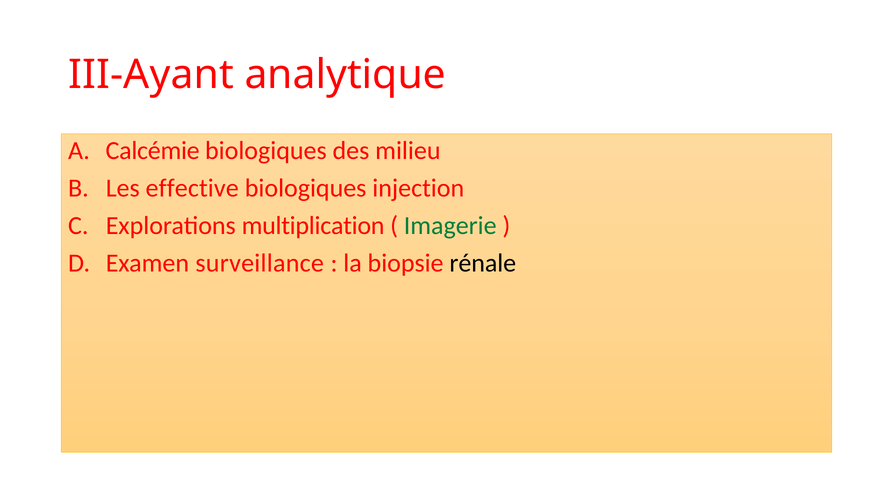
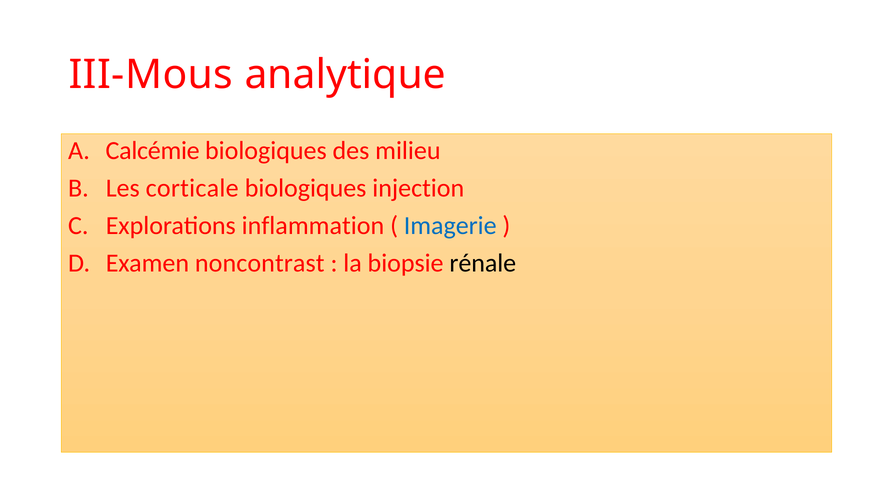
III-Ayant: III-Ayant -> III-Mous
effective: effective -> corticale
multiplication: multiplication -> inflammation
Imagerie colour: green -> blue
surveillance: surveillance -> noncontrast
